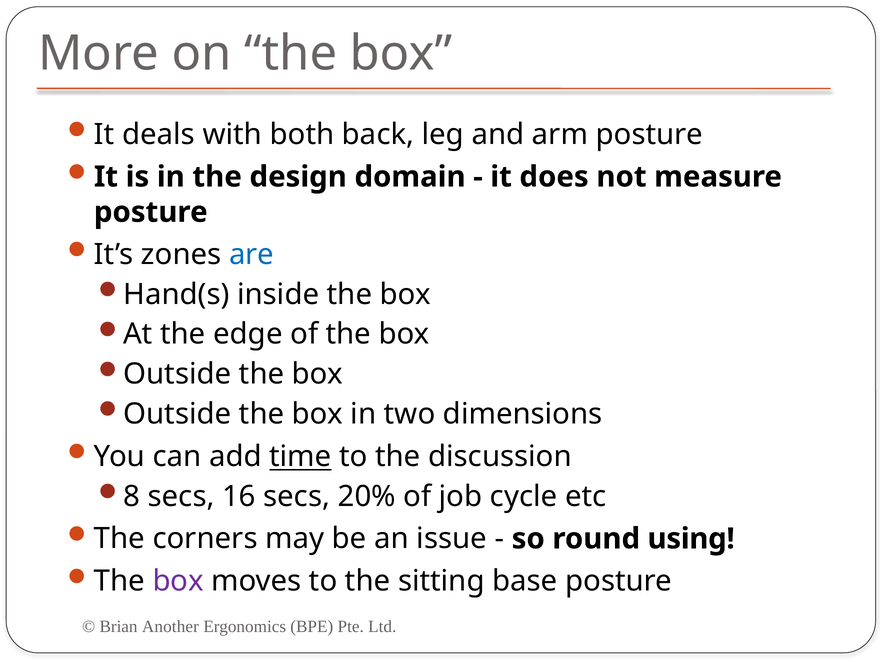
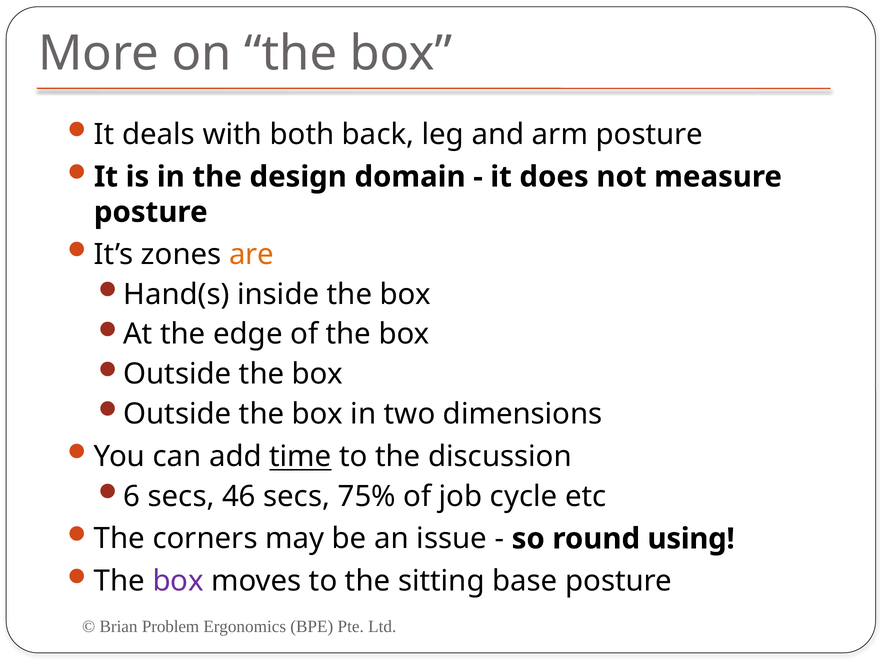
are colour: blue -> orange
8: 8 -> 6
16: 16 -> 46
20%: 20% -> 75%
Another: Another -> Problem
